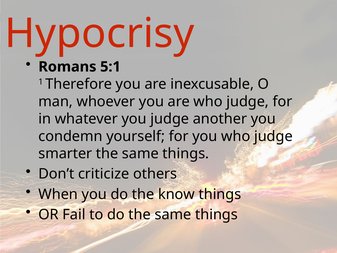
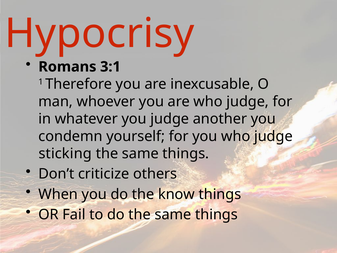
5:1: 5:1 -> 3:1
smarter: smarter -> sticking
